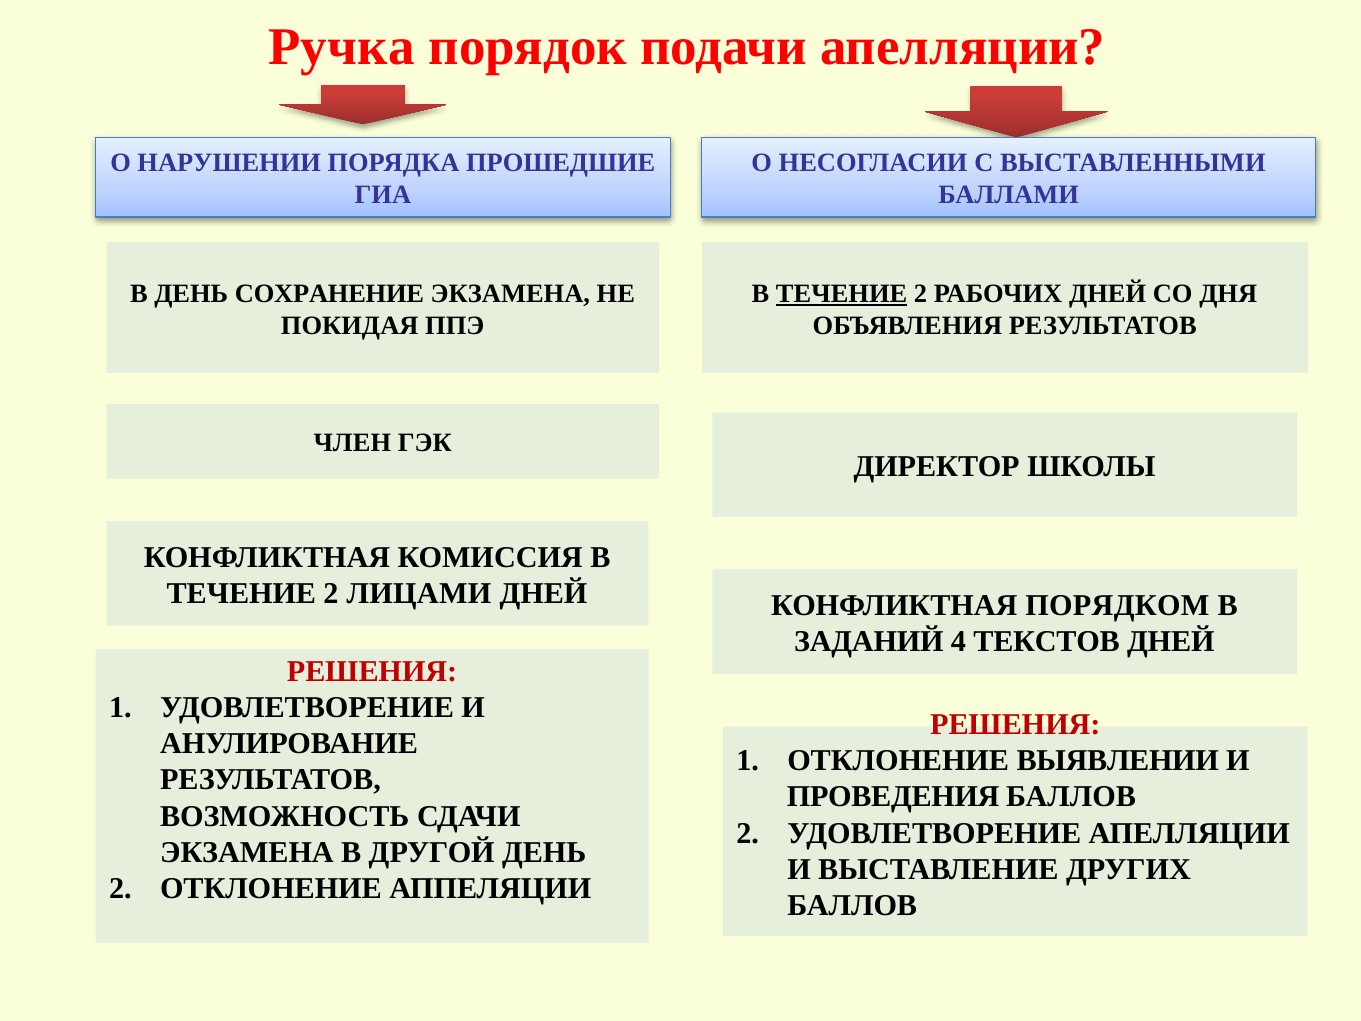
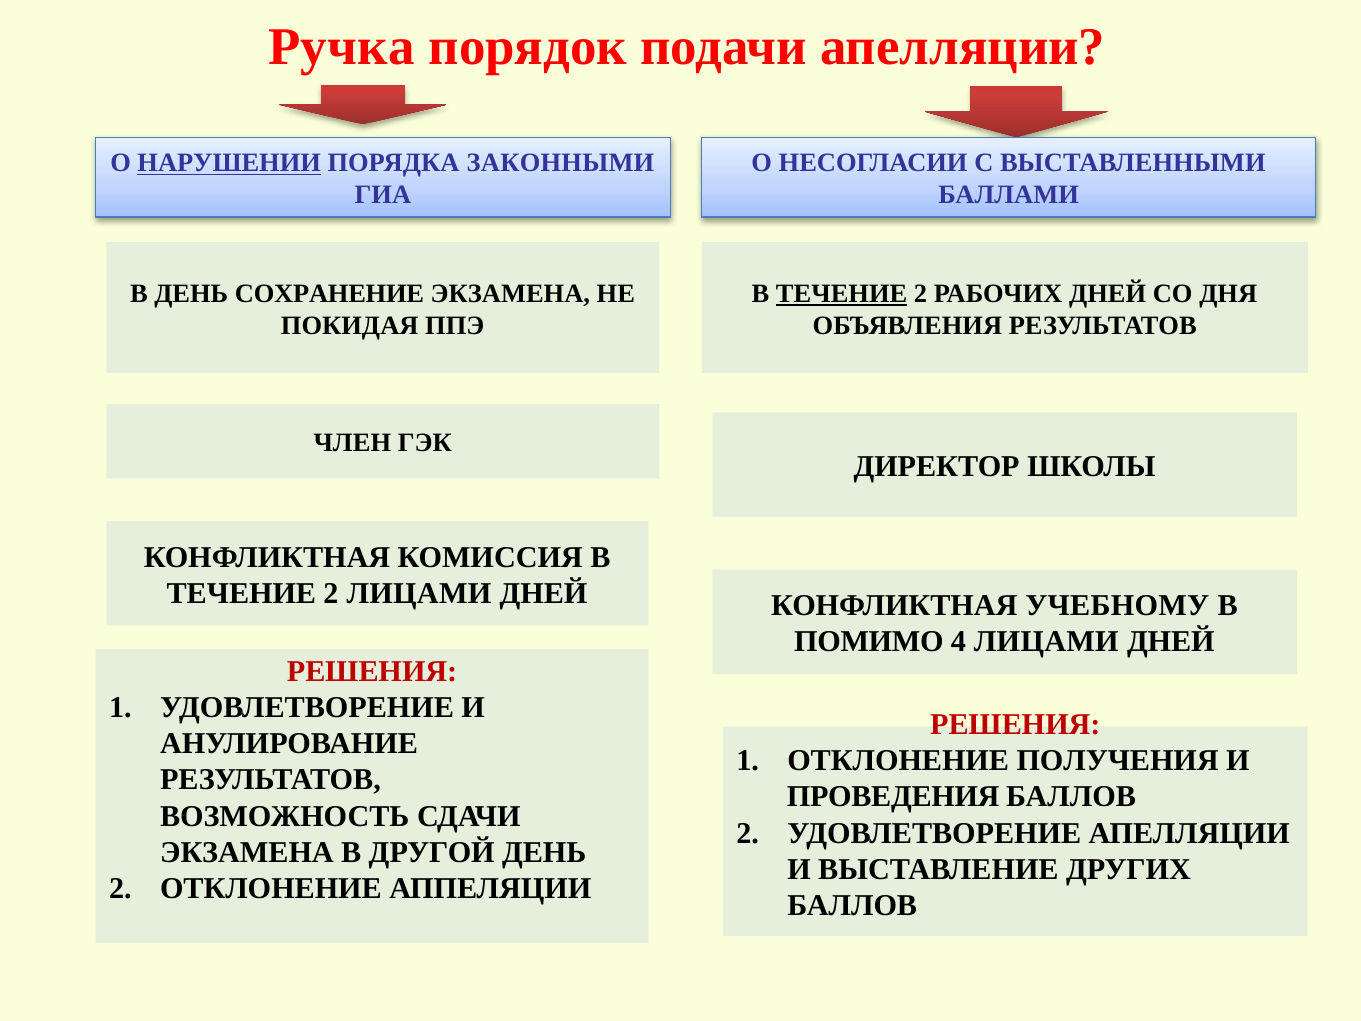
НАРУШЕНИИ underline: none -> present
ПРОШЕДШИЕ: ПРОШЕДШИЕ -> ЗАКОННЫМИ
ПОРЯДКОМ: ПОРЯДКОМ -> УЧЕБНОМУ
ЗАДАНИЙ: ЗАДАНИЙ -> ПОМИМО
4 ТЕКСТОВ: ТЕКСТОВ -> ЛИЦАМИ
ВЫЯВЛЕНИИ: ВЫЯВЛЕНИИ -> ПОЛУЧЕНИЯ
